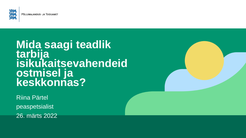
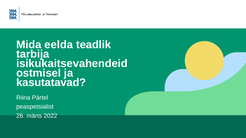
saagi: saagi -> eelda
keskkonnas: keskkonnas -> kasutatavad
